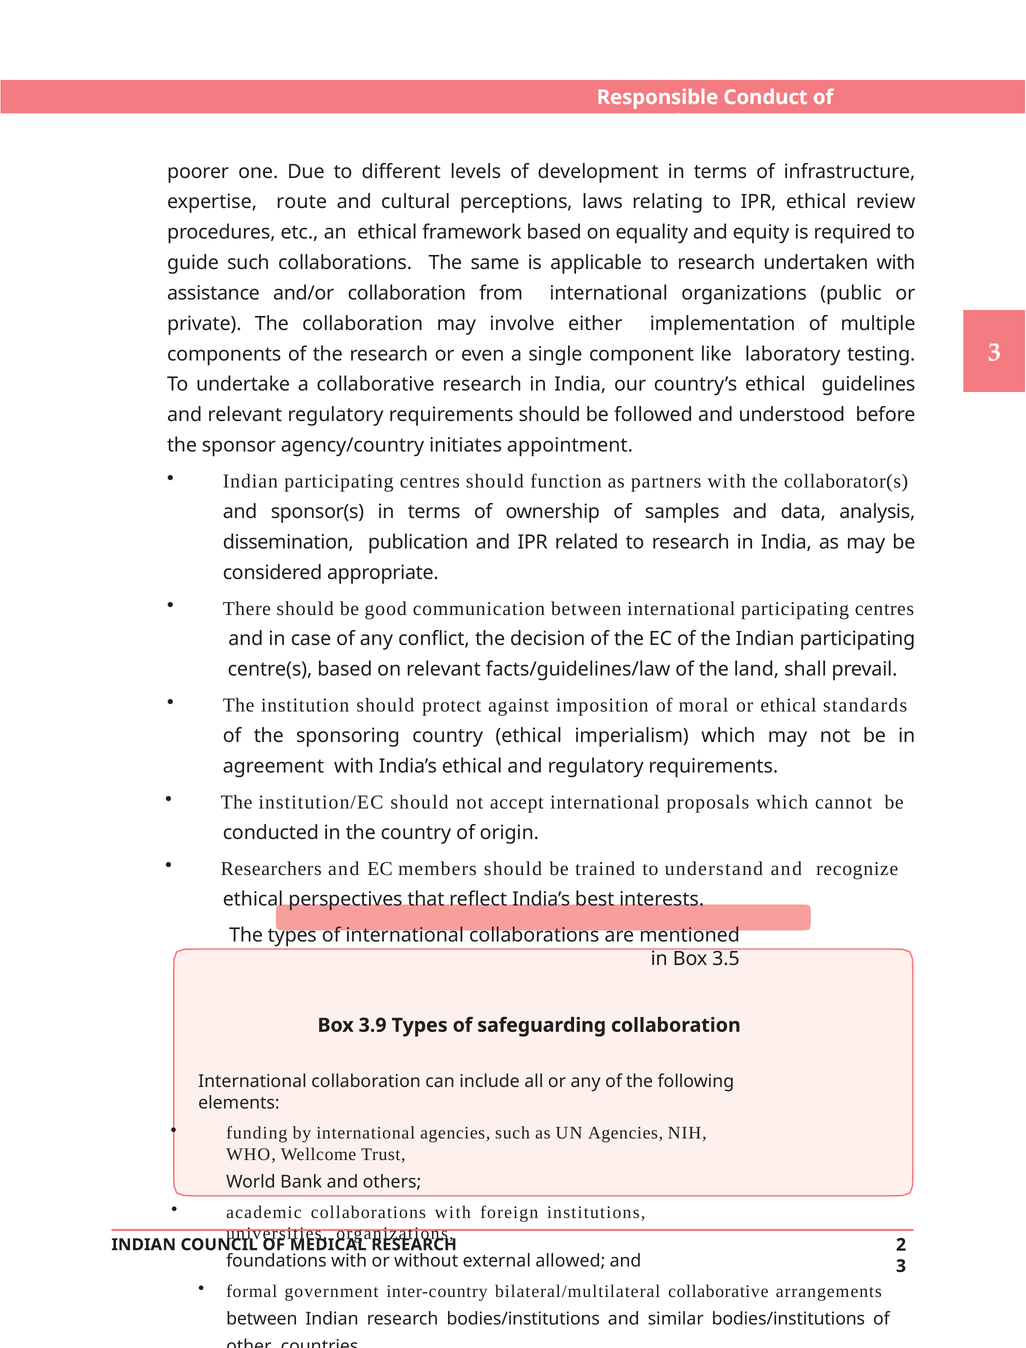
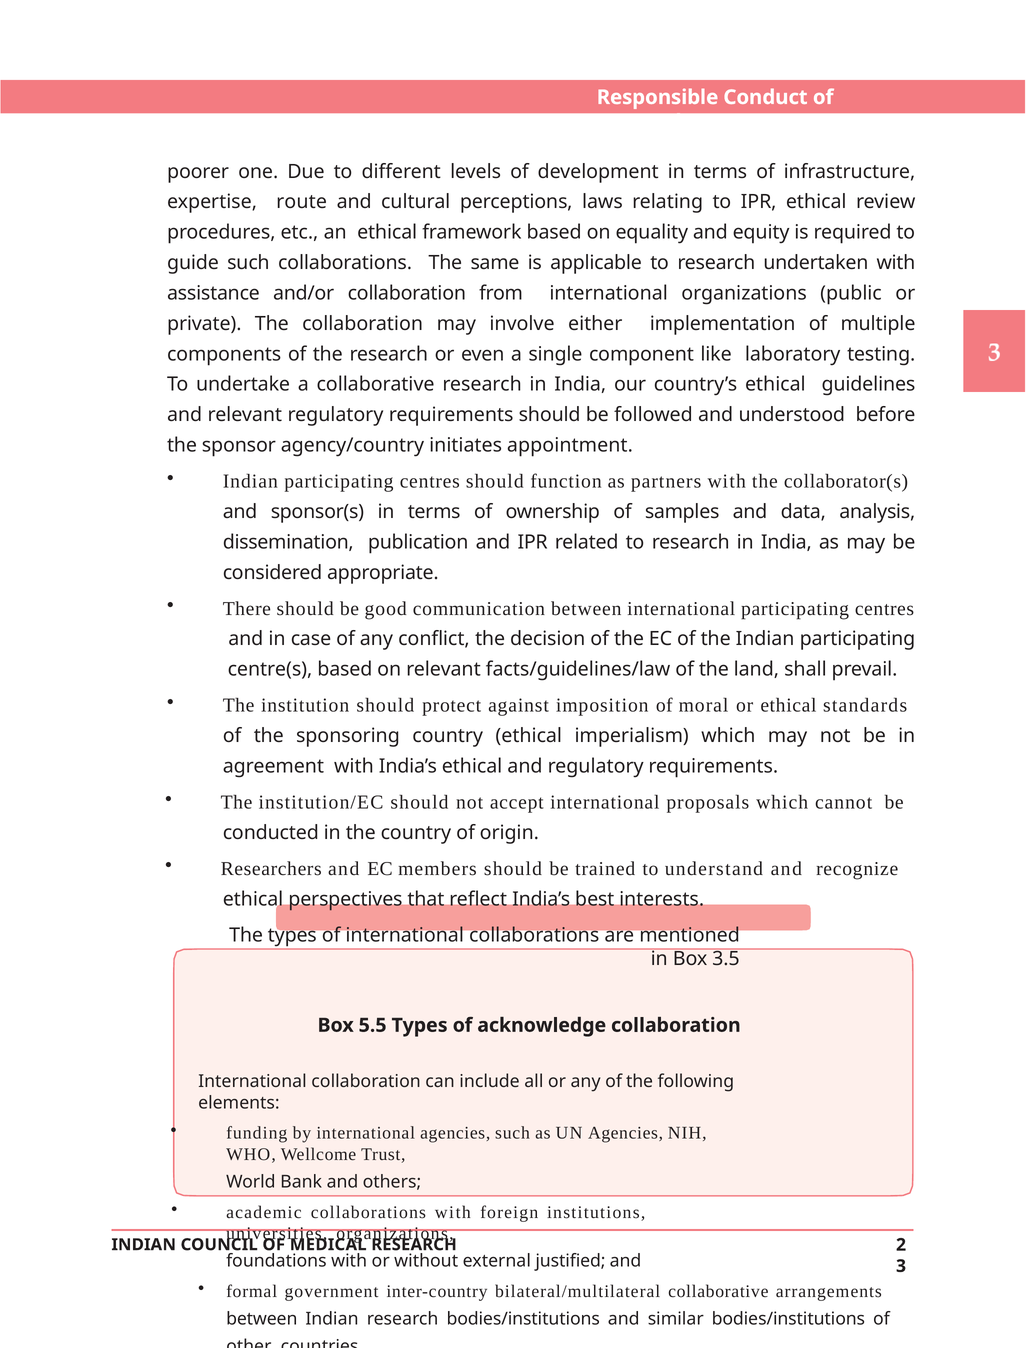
3.9: 3.9 -> 5.5
safeguarding: safeguarding -> acknowledge
allowed: allowed -> justified
